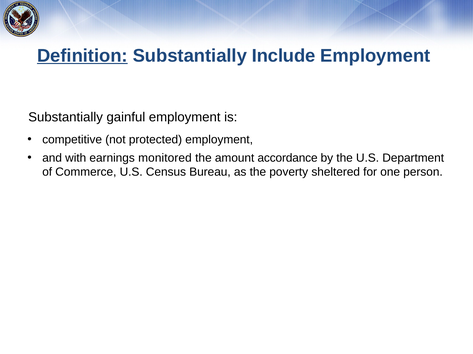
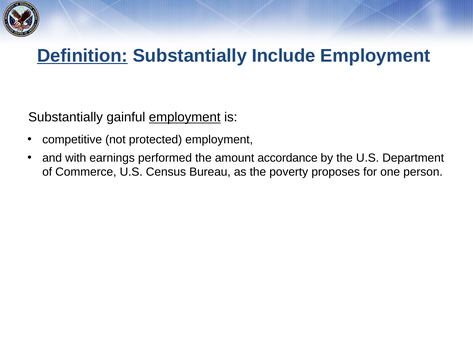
employment at (185, 118) underline: none -> present
monitored: monitored -> performed
sheltered: sheltered -> proposes
